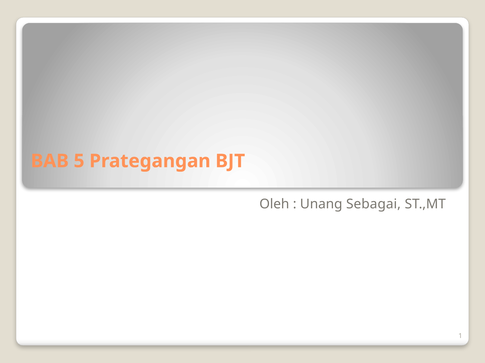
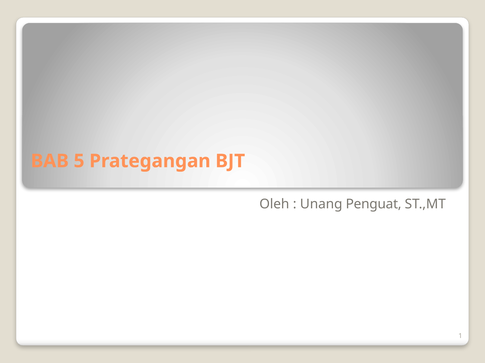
Sebagai: Sebagai -> Penguat
